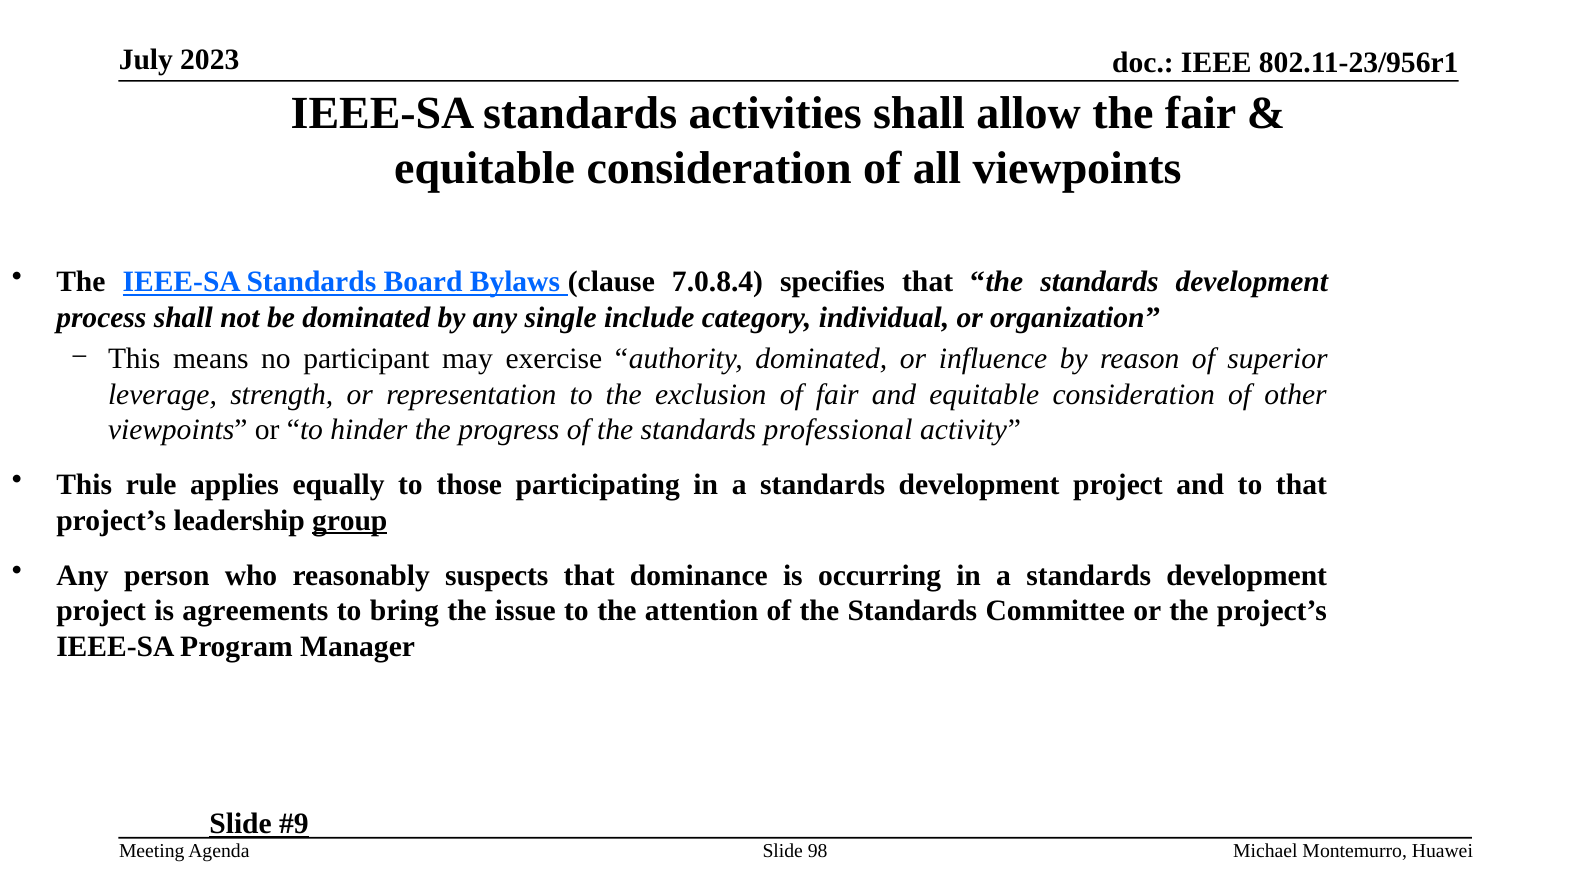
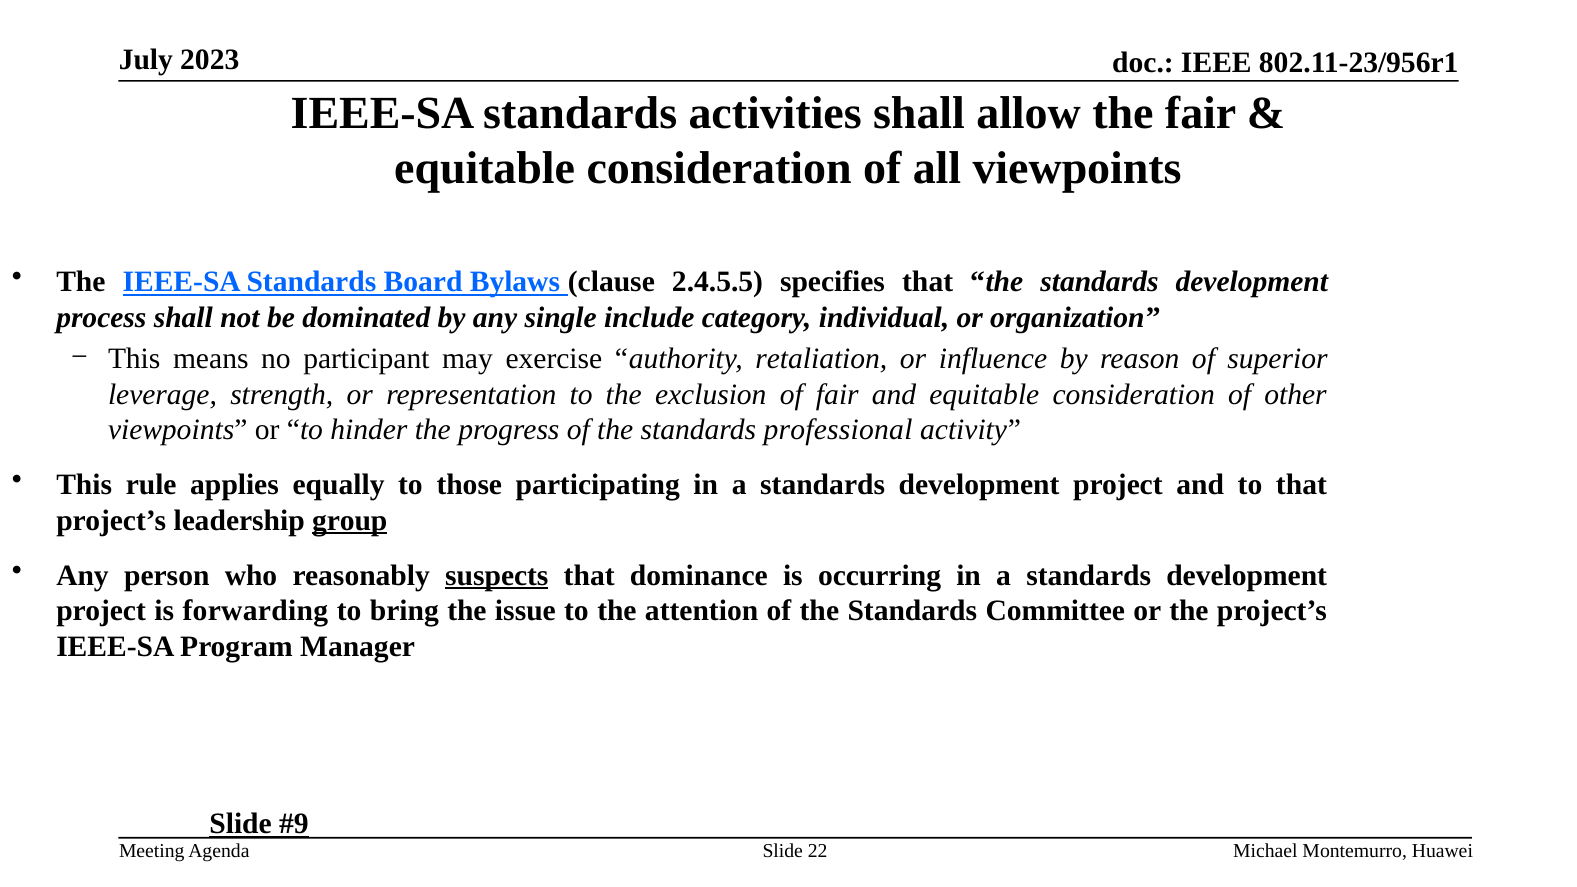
7.0.8.4: 7.0.8.4 -> 2.4.5.5
authority dominated: dominated -> retaliation
suspects underline: none -> present
agreements: agreements -> forwarding
98: 98 -> 22
